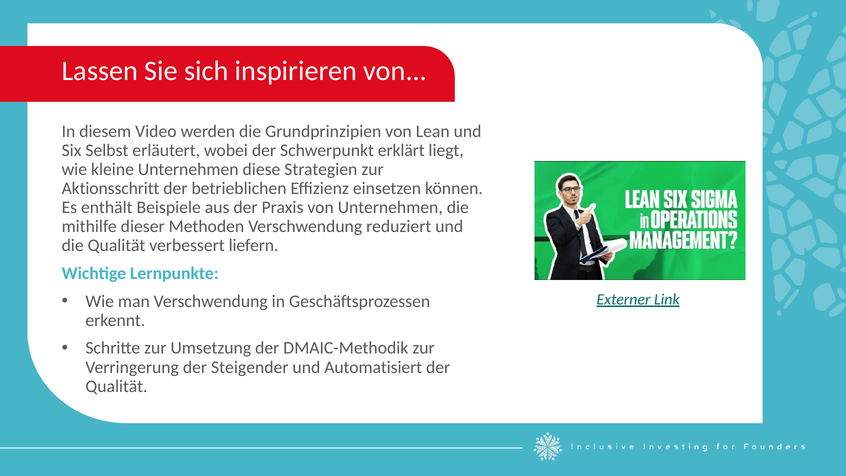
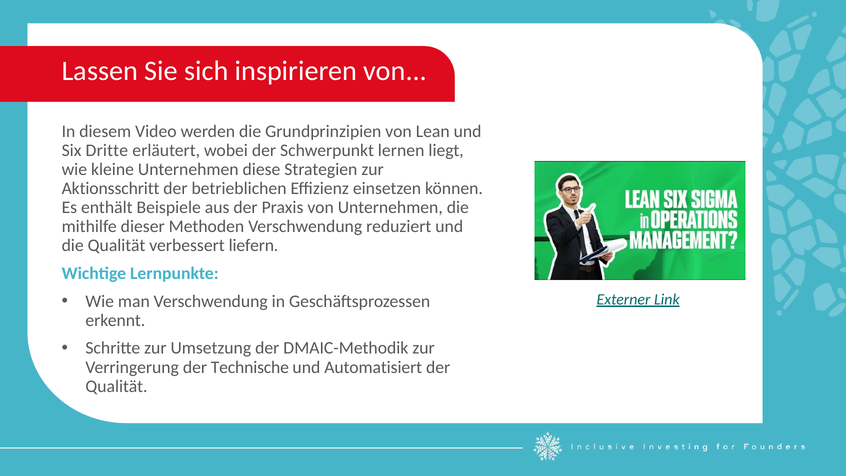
Selbst: Selbst -> Dritte
erklärt: erklärt -> lernen
Steigender: Steigender -> Technische
